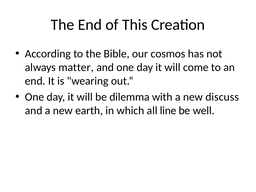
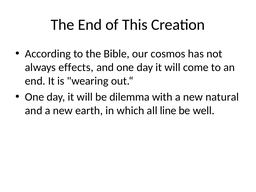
matter: matter -> effects
discuss: discuss -> natural
